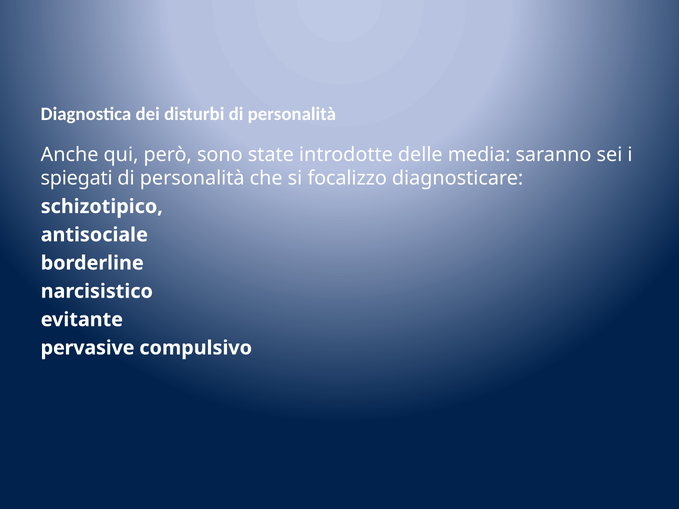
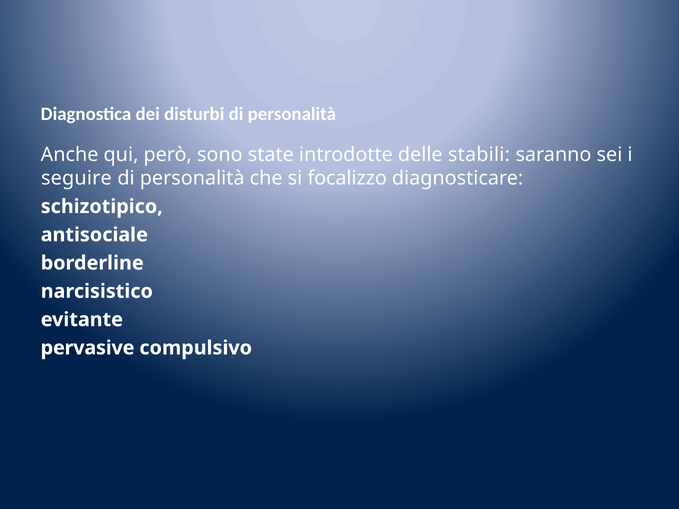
media: media -> stabili
spiegati: spiegati -> seguire
